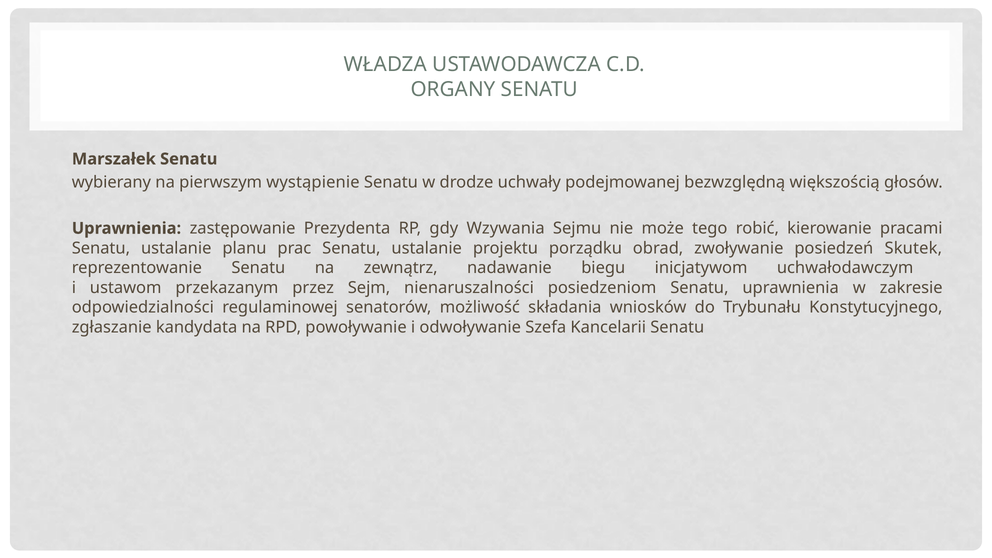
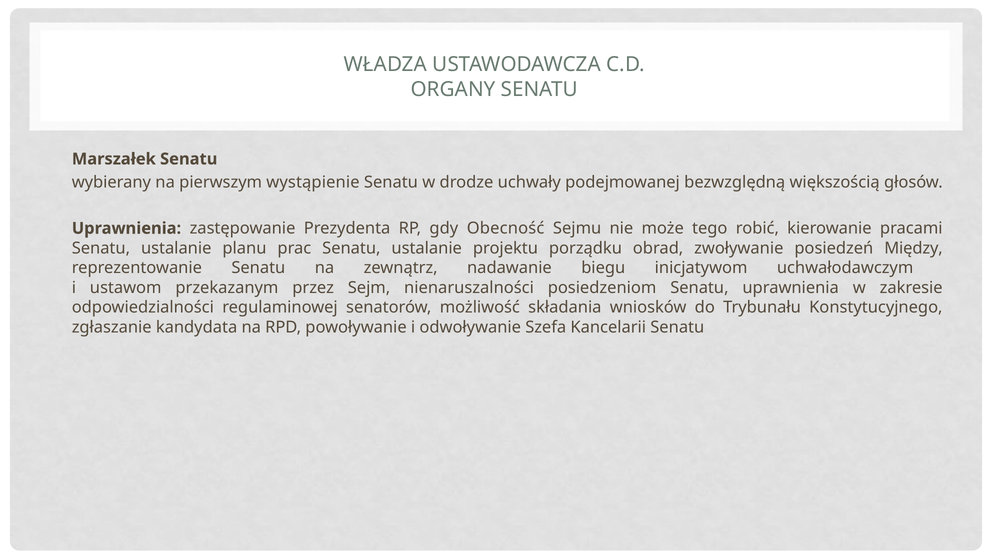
Wzywania: Wzywania -> Obecność
Skutek: Skutek -> Między
